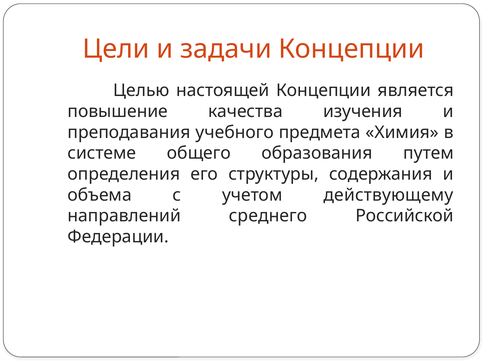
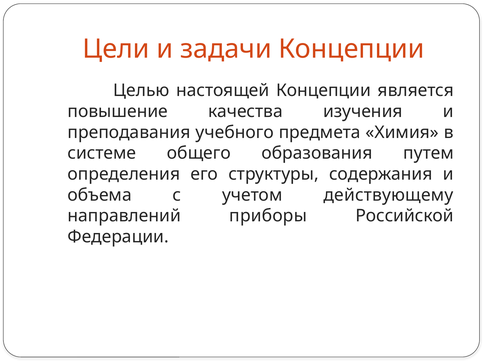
среднего: среднего -> приборы
